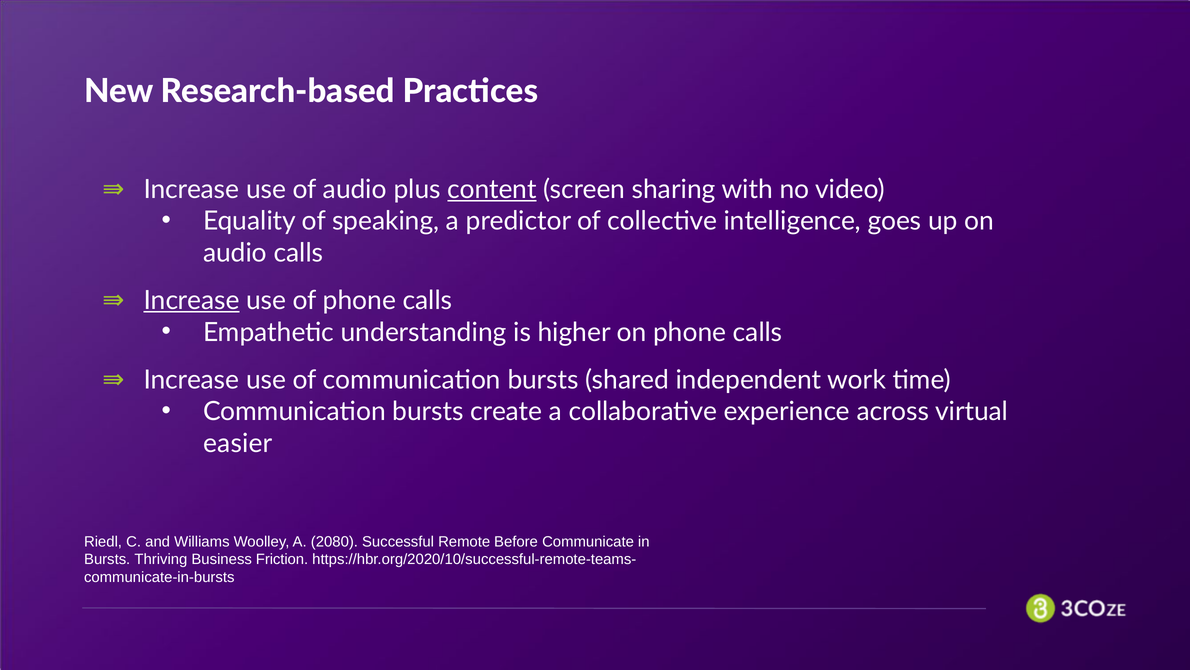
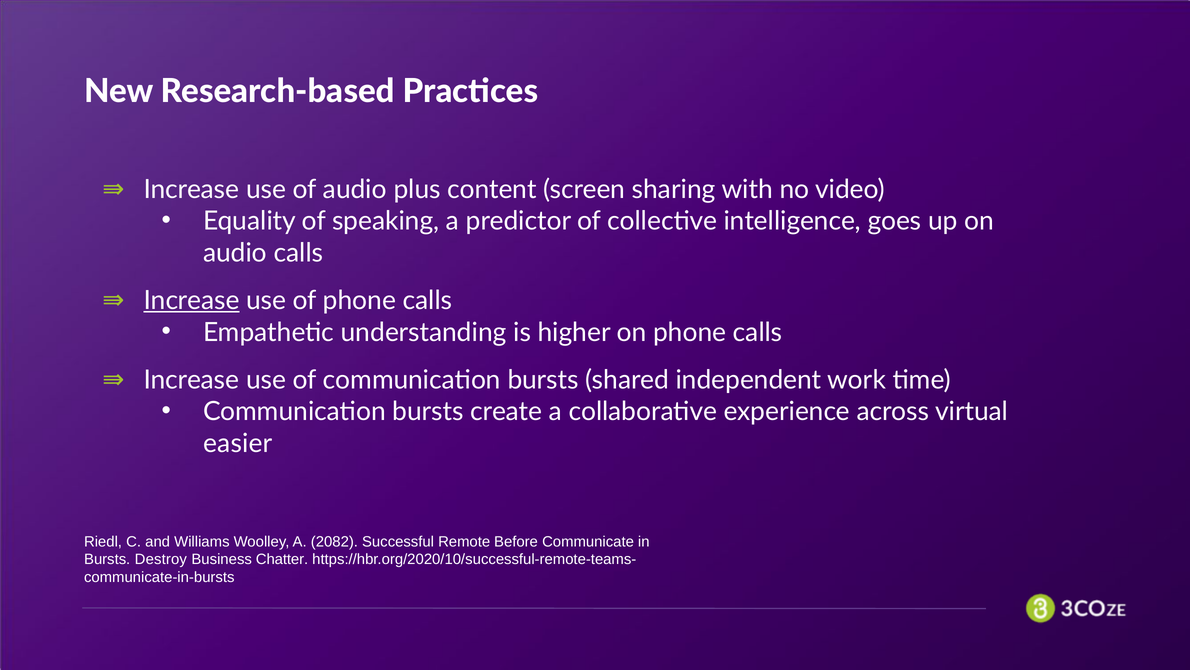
content underline: present -> none
2080: 2080 -> 2082
Thriving: Thriving -> Destroy
Friction: Friction -> Chatter
